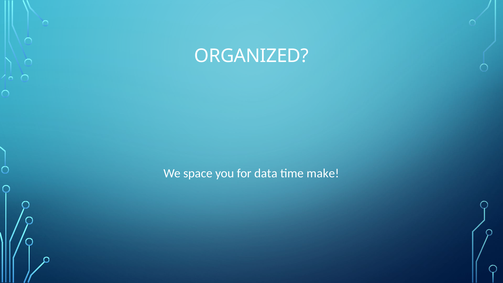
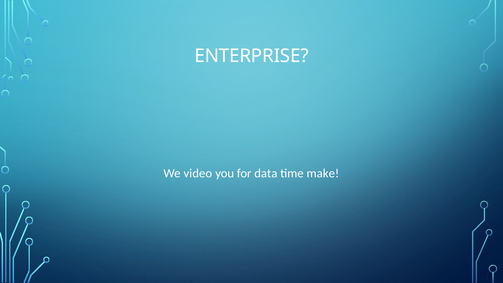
ORGANIZED: ORGANIZED -> ENTERPRISE
space: space -> video
